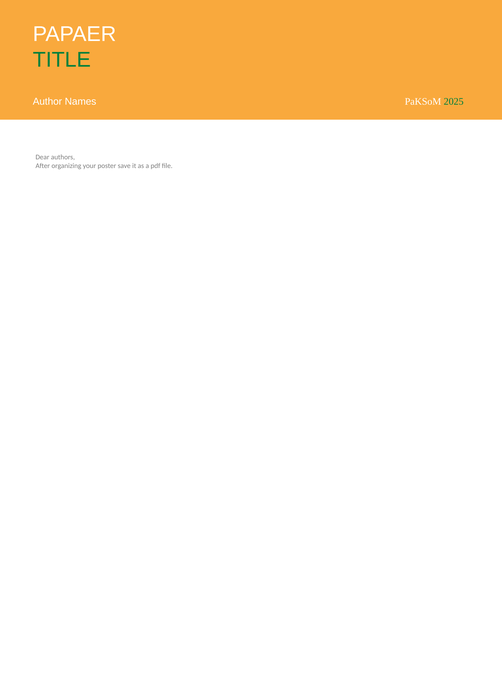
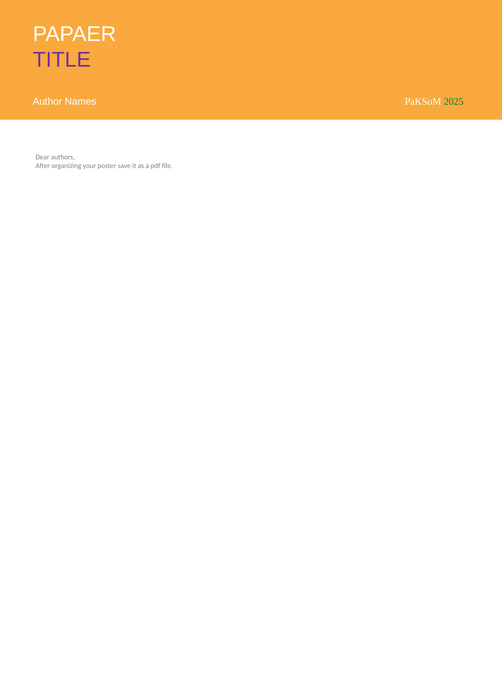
TITLE colour: green -> purple
